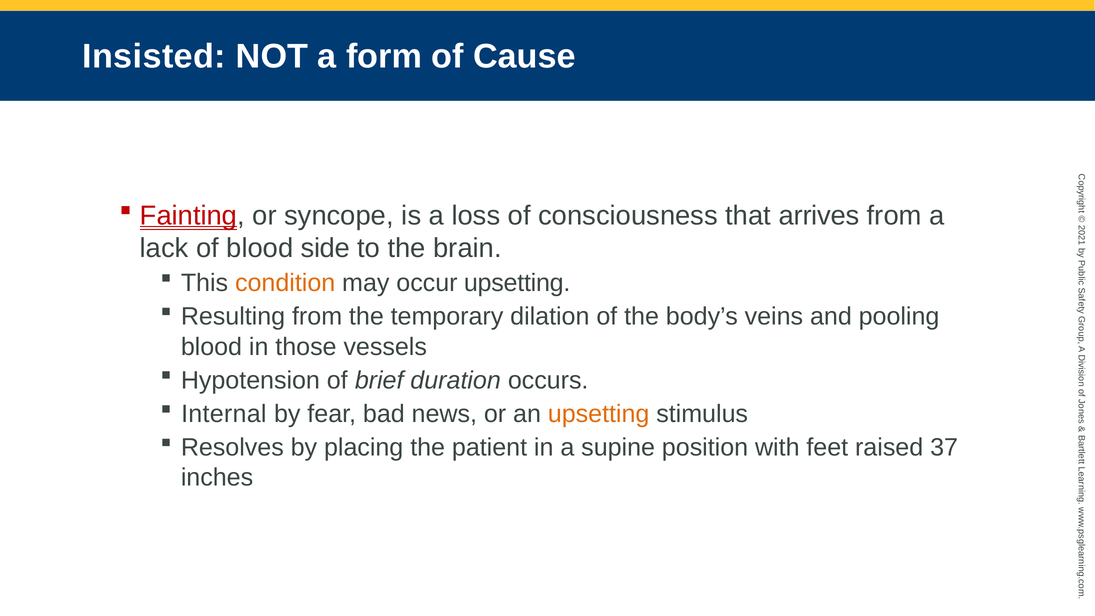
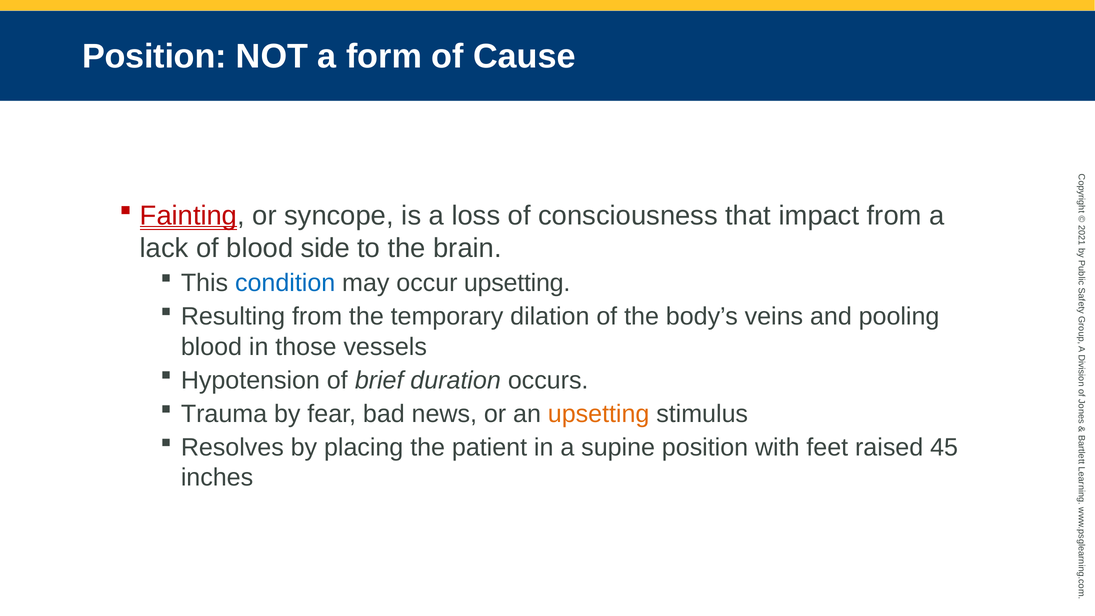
Insisted at (154, 56): Insisted -> Position
arrives: arrives -> impact
condition colour: orange -> blue
Internal: Internal -> Trauma
37: 37 -> 45
